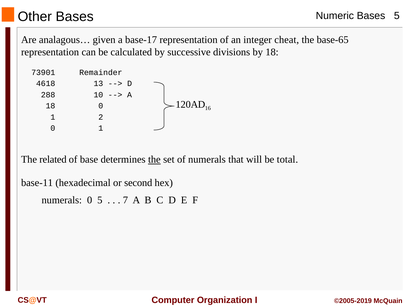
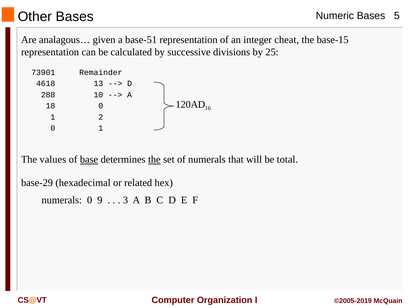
base-17: base-17 -> base-51
base-65: base-65 -> base-15
by 18: 18 -> 25
related: related -> values
base underline: none -> present
base-11: base-11 -> base-29
second: second -> related
0 5: 5 -> 9
7: 7 -> 3
